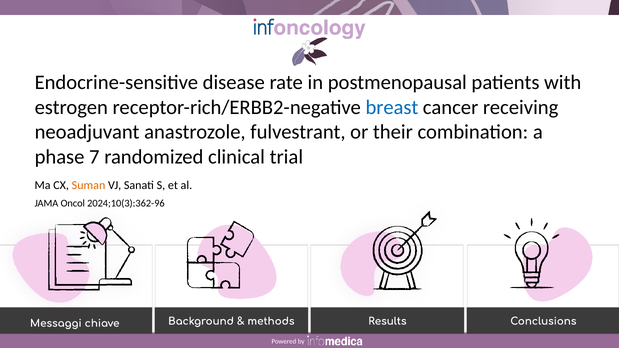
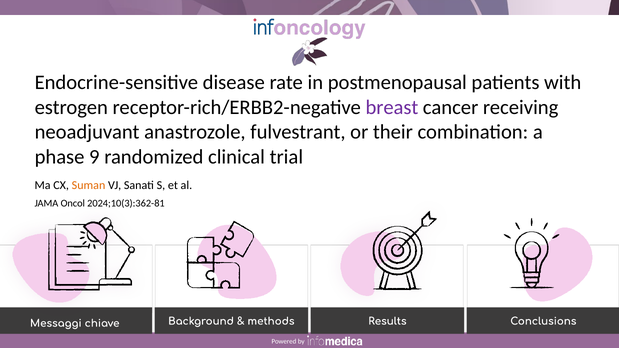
breast colour: blue -> purple
7: 7 -> 9
2024;10(3):362-96: 2024;10(3):362-96 -> 2024;10(3):362-81
